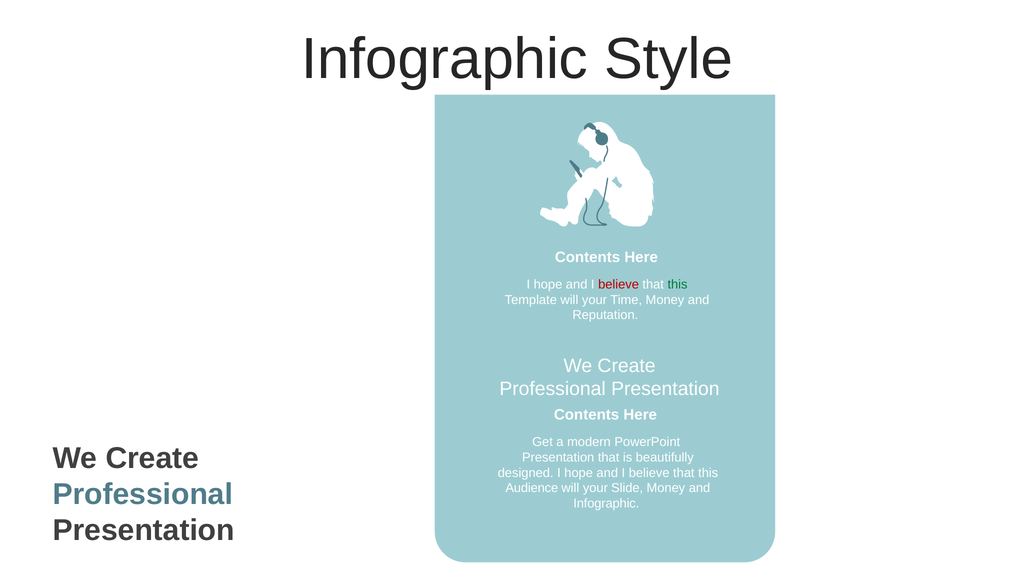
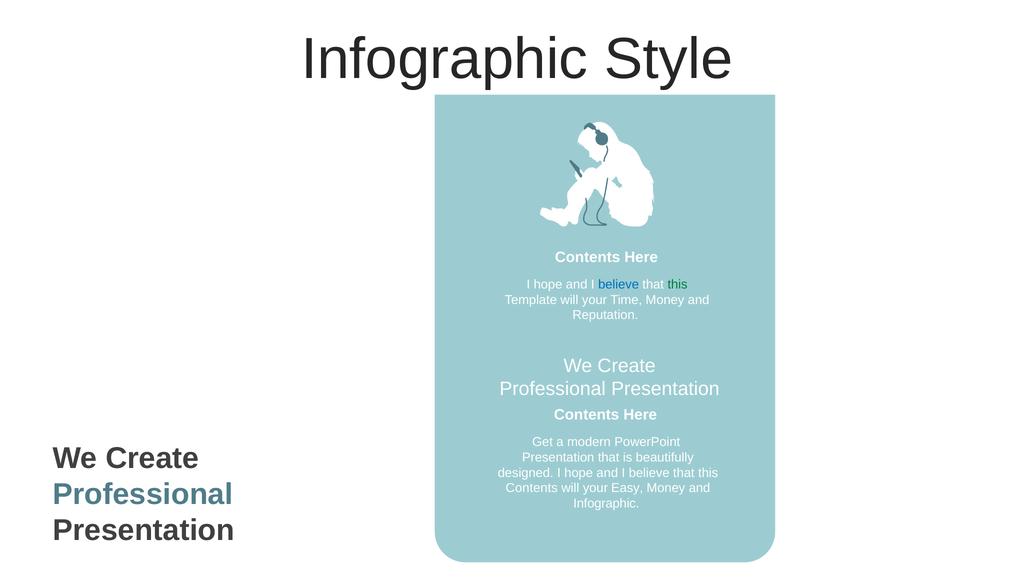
believe at (619, 285) colour: red -> blue
Audience at (532, 489): Audience -> Contents
Slide: Slide -> Easy
